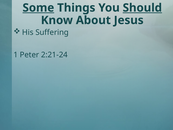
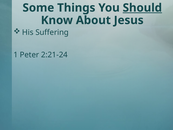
Some underline: present -> none
